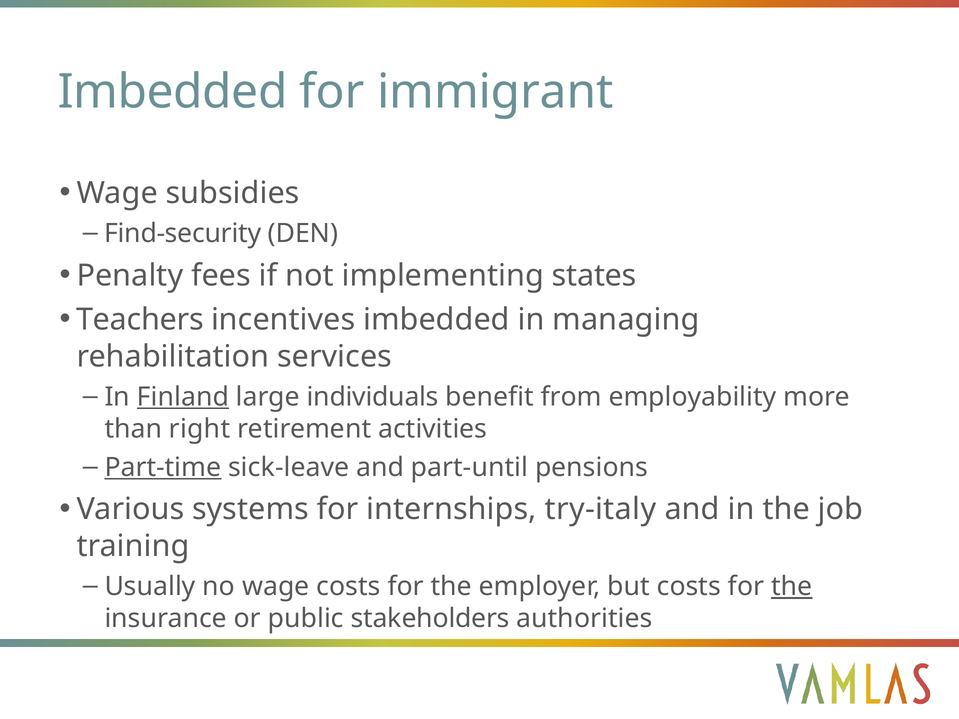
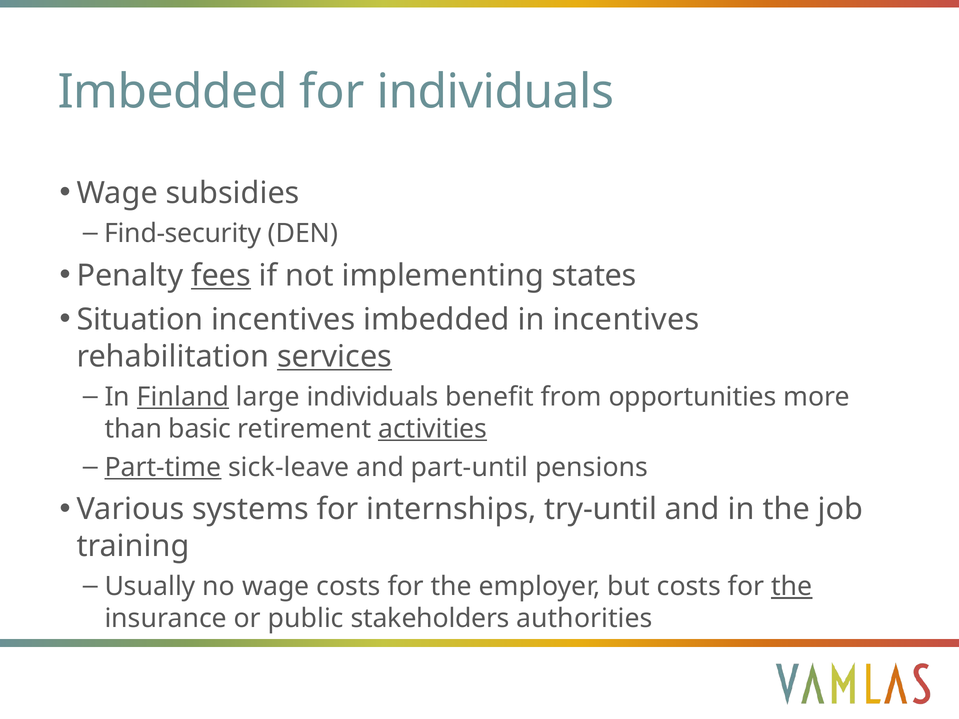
for immigrant: immigrant -> individuals
fees underline: none -> present
Teachers: Teachers -> Situation
in managing: managing -> incentives
services underline: none -> present
employability: employability -> opportunities
right: right -> basic
activities underline: none -> present
try-italy: try-italy -> try-until
